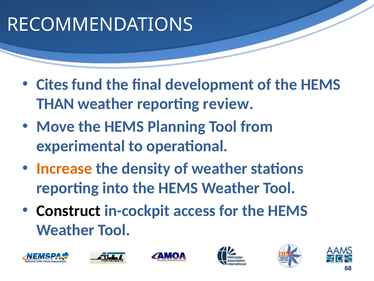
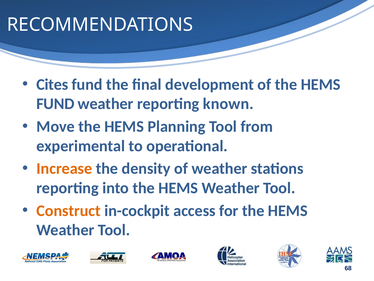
THAN at (55, 104): THAN -> FUND
review: review -> known
Construct colour: black -> orange
